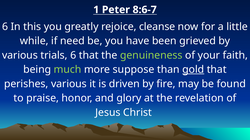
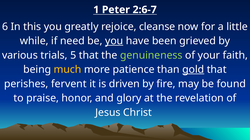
8:6-7: 8:6-7 -> 2:6-7
you at (114, 41) underline: none -> present
trials 6: 6 -> 5
much colour: light green -> yellow
suppose: suppose -> patience
perishes various: various -> fervent
